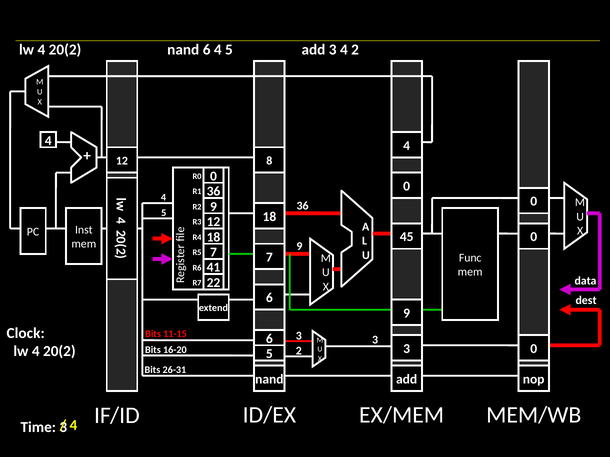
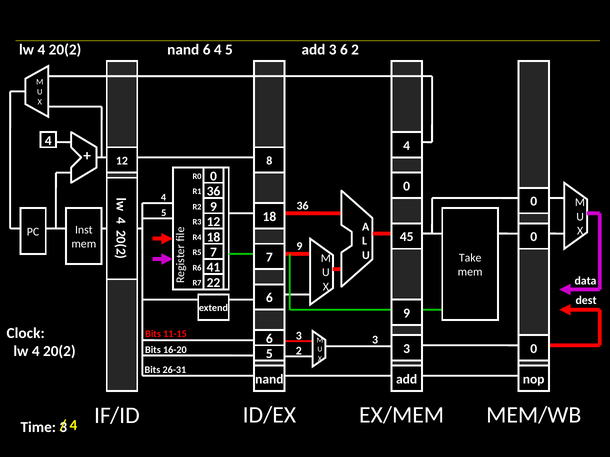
3 4: 4 -> 6
Func: Func -> Take
